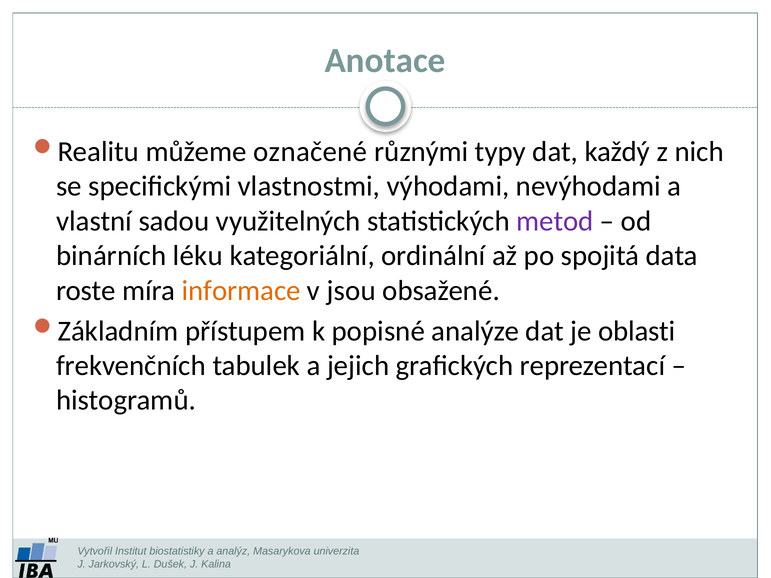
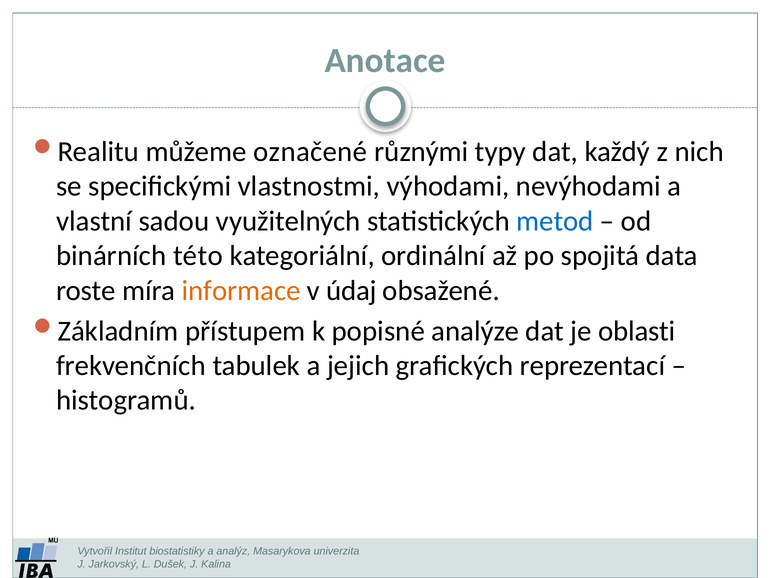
metod colour: purple -> blue
léku: léku -> této
jsou: jsou -> údaj
